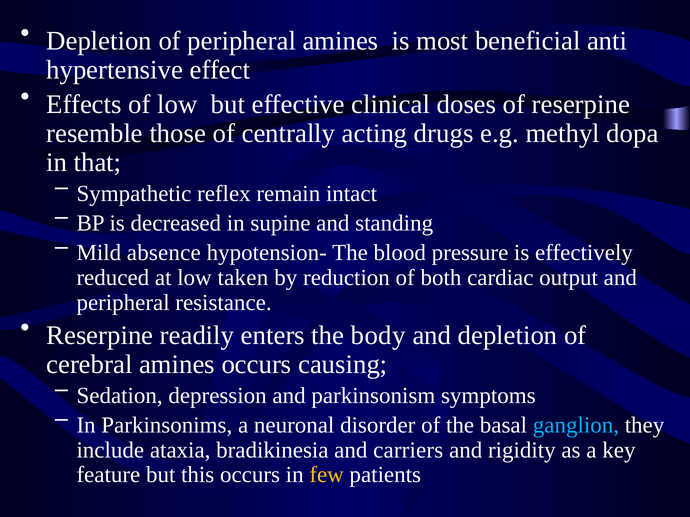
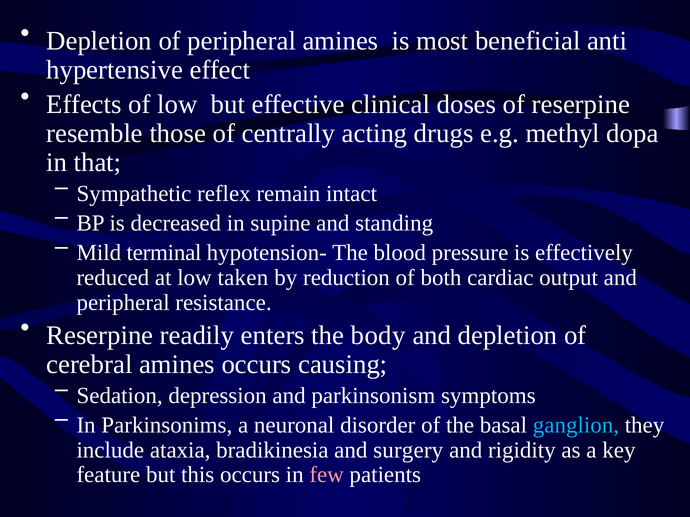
absence: absence -> terminal
carriers: carriers -> surgery
few colour: yellow -> pink
